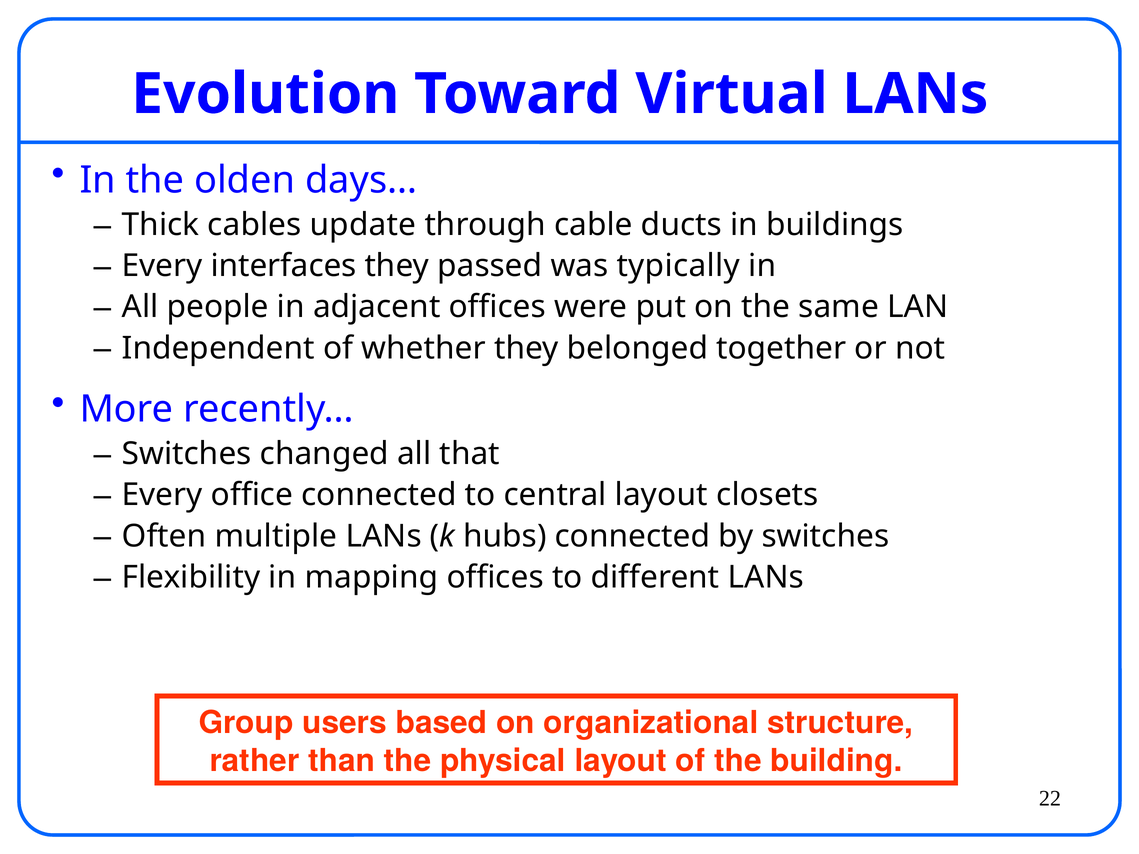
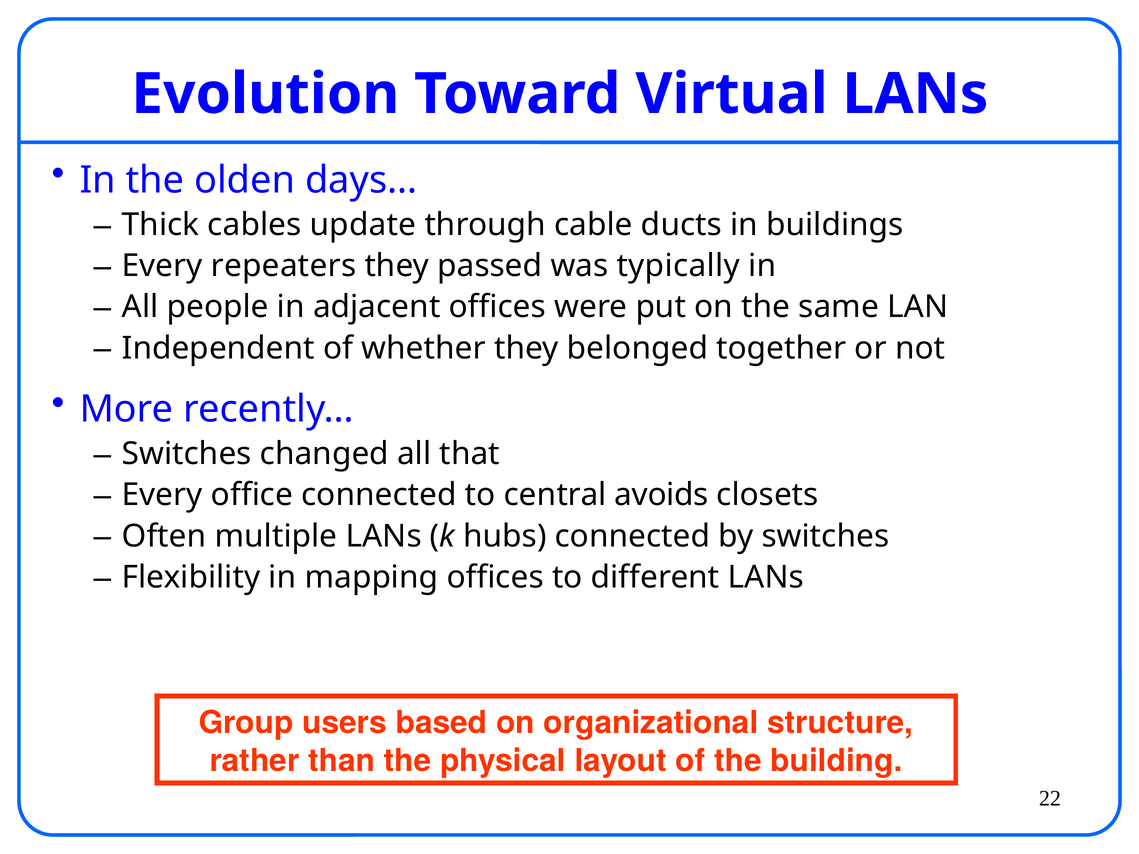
interfaces: interfaces -> repeaters
central layout: layout -> avoids
